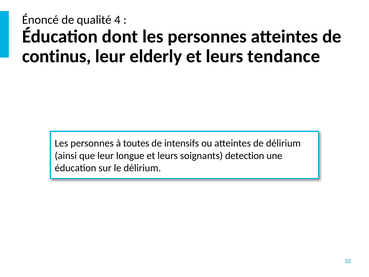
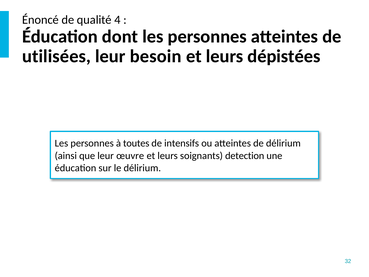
continus: continus -> utilisées
elderly: elderly -> besoin
tendance: tendance -> dépistées
longue: longue -> œuvre
